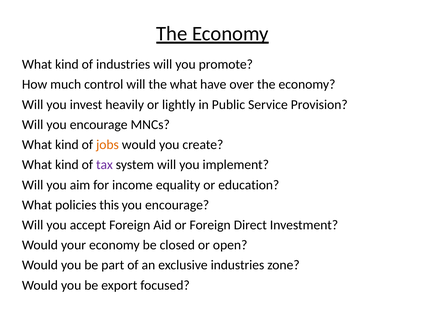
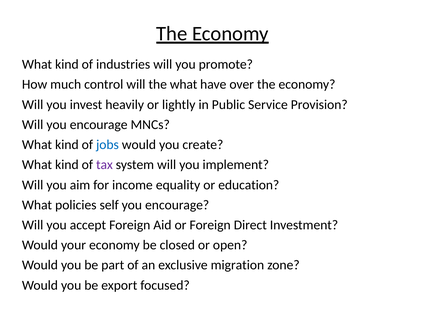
jobs colour: orange -> blue
this: this -> self
exclusive industries: industries -> migration
